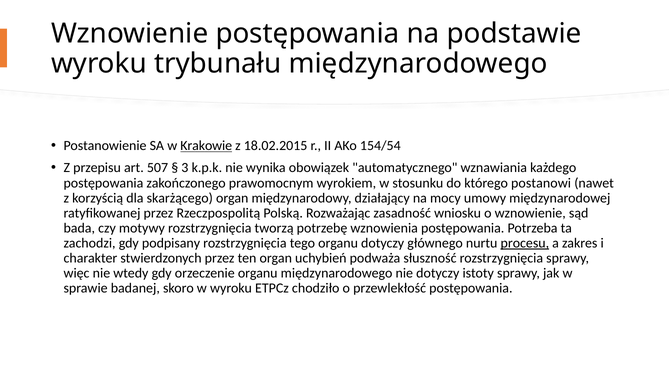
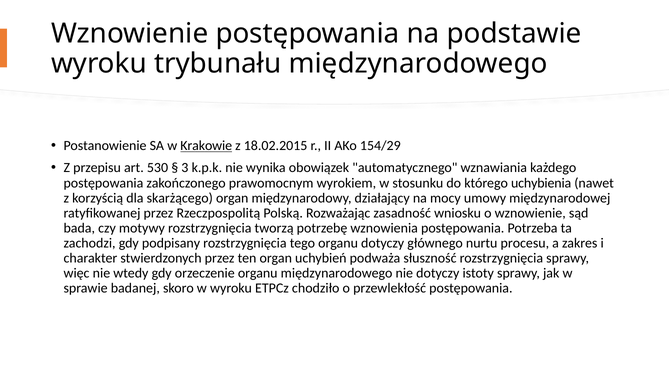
154/54: 154/54 -> 154/29
507: 507 -> 530
postanowi: postanowi -> uchybienia
procesu underline: present -> none
